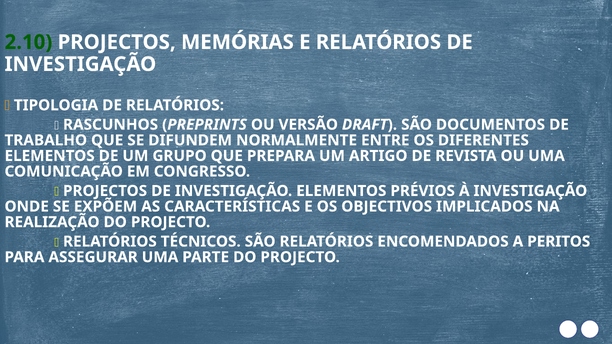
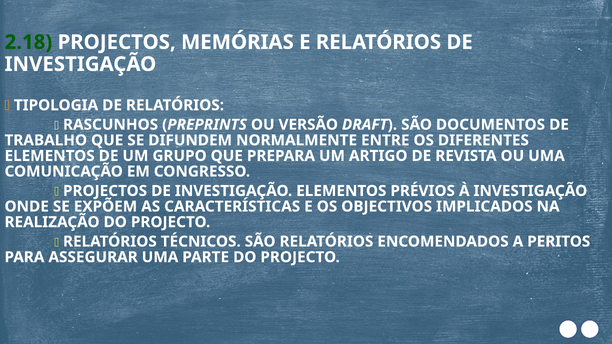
2.10: 2.10 -> 2.18
